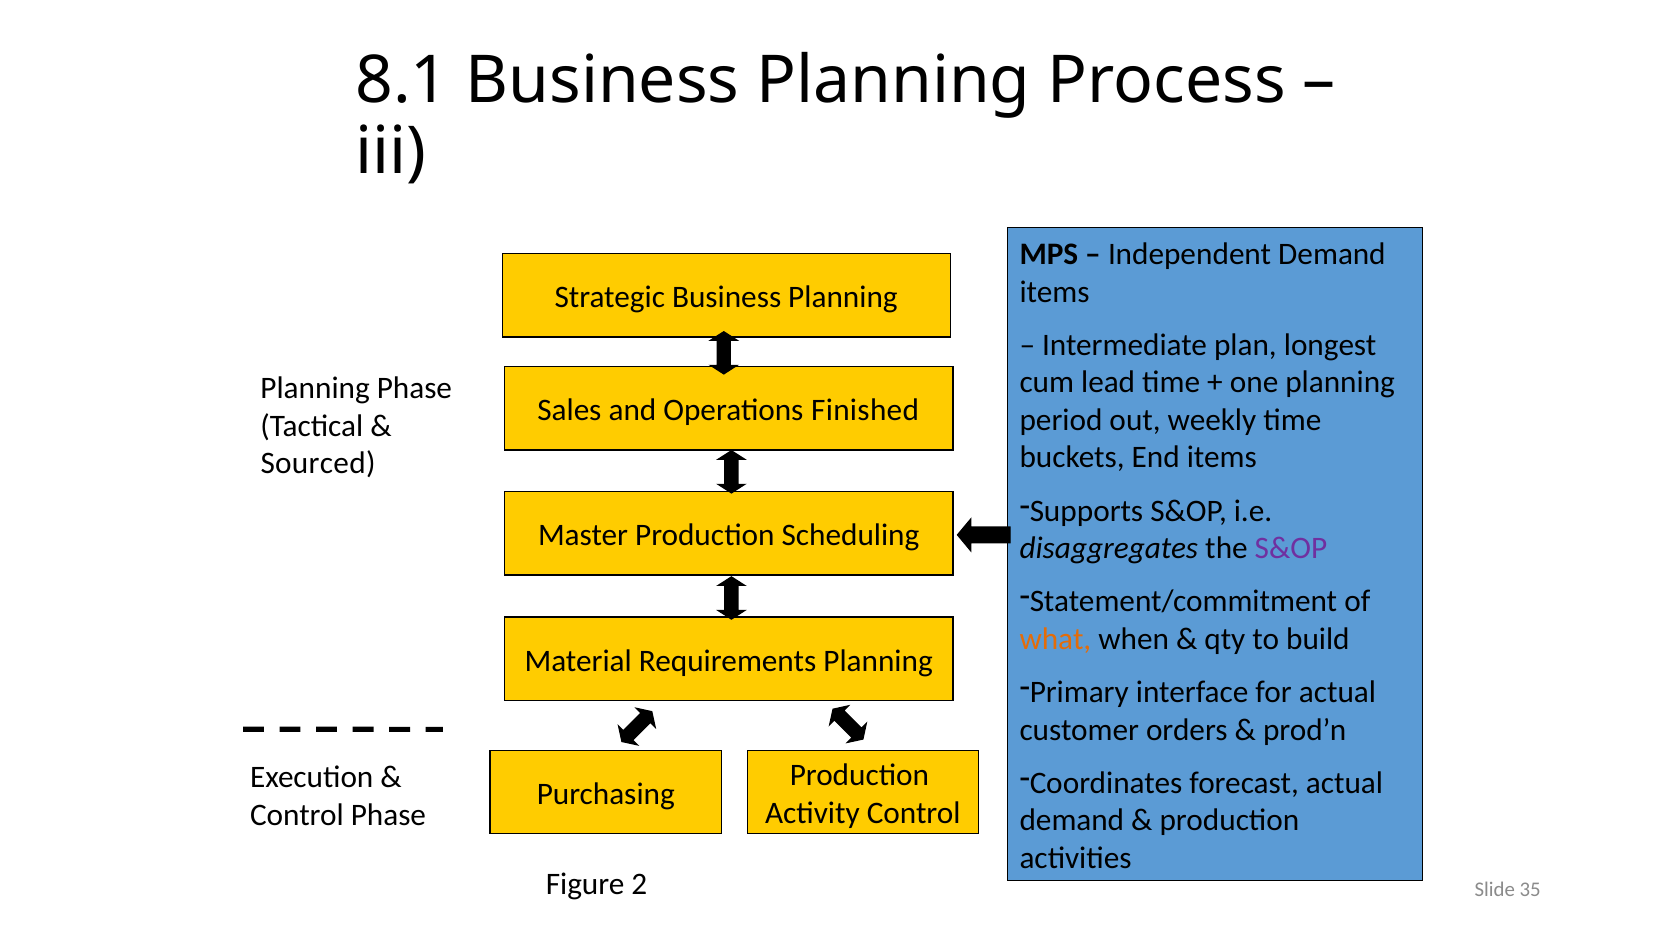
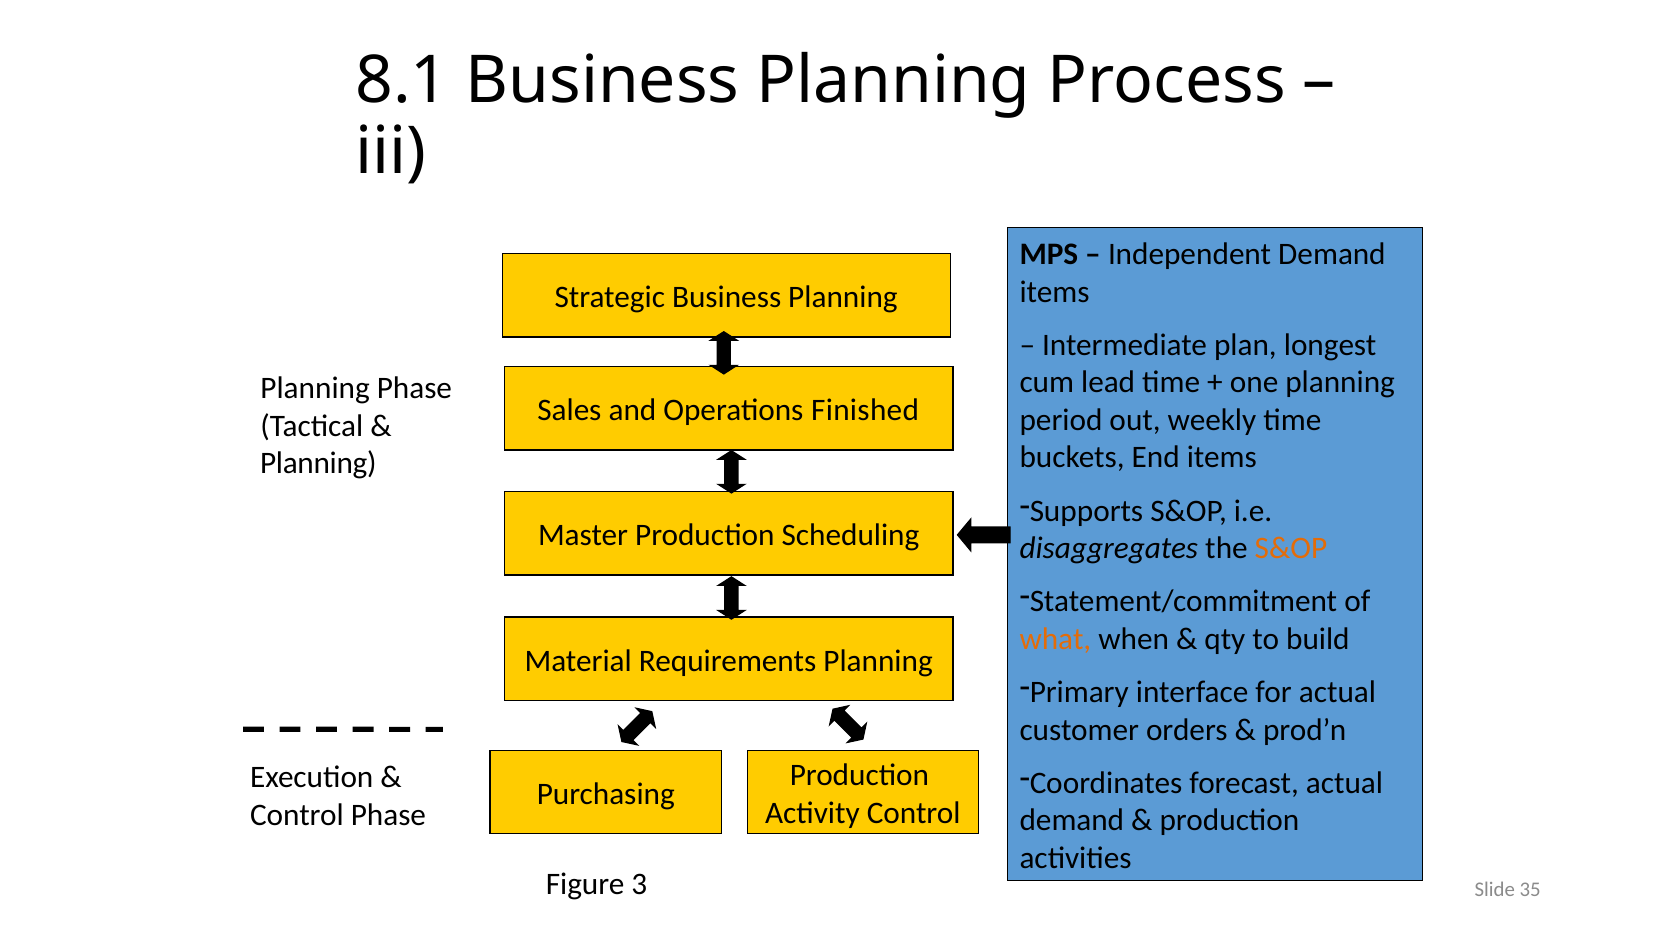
Sourced at (318, 464): Sourced -> Planning
S&OP at (1291, 548) colour: purple -> orange
2: 2 -> 3
